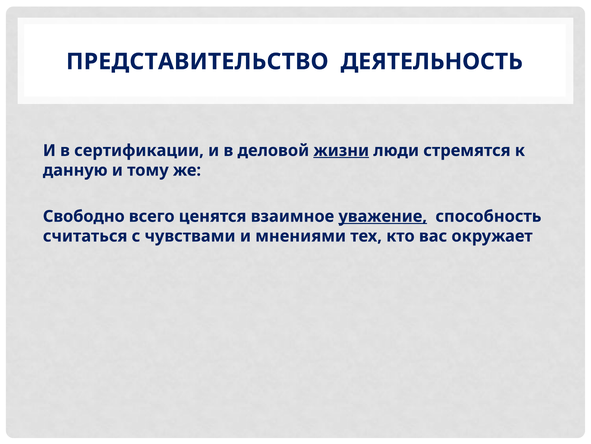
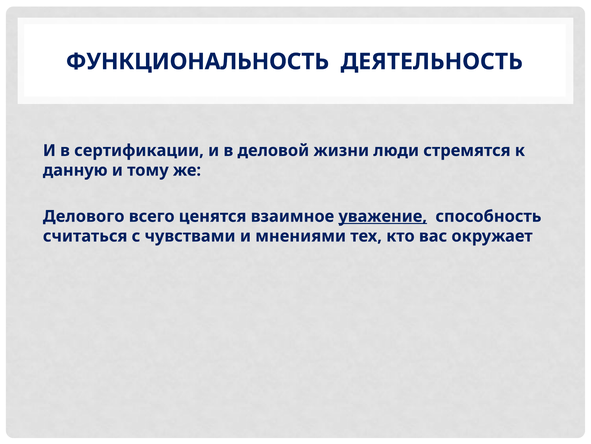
ПРЕДСТАВИТЕЛЬСТВО: ПРЕДСТАВИТЕЛЬСТВО -> ФУНКЦИОНАЛЬНОСТЬ
жизни underline: present -> none
Свободно: Свободно -> Делового
